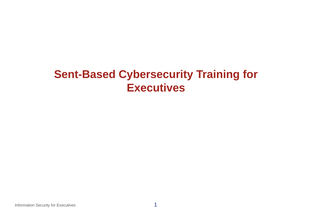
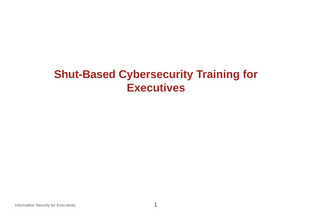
Sent-Based: Sent-Based -> Shut-Based
